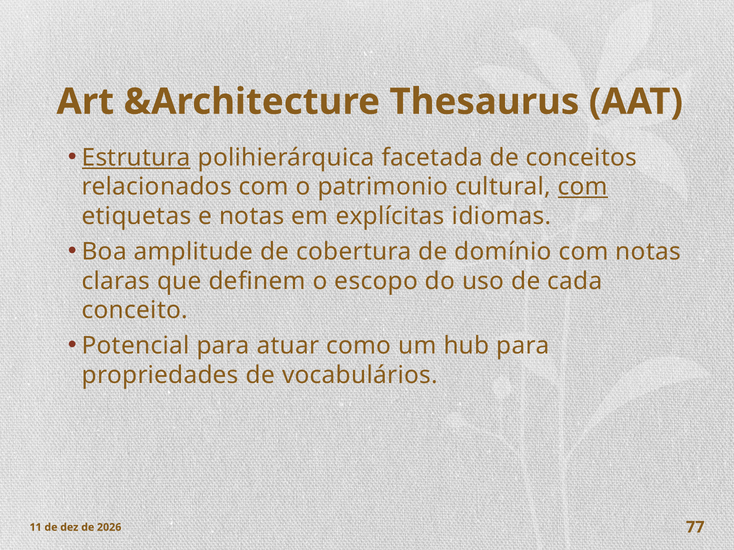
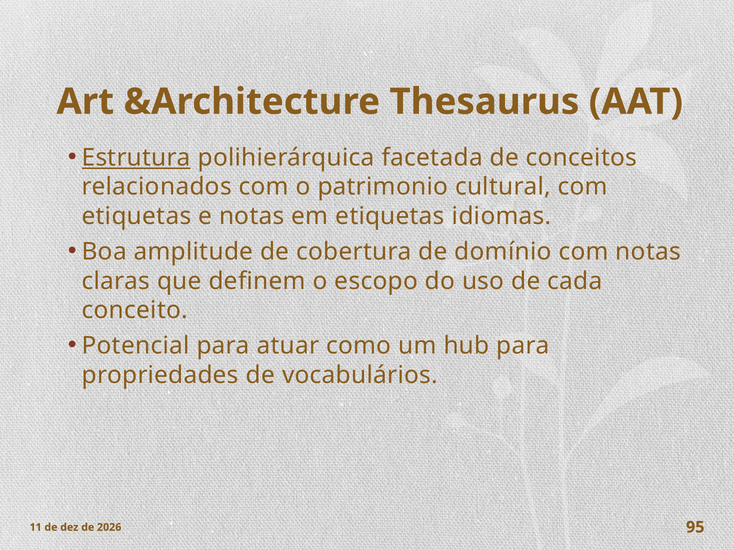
com at (583, 187) underline: present -> none
em explícitas: explícitas -> etiquetas
77: 77 -> 95
